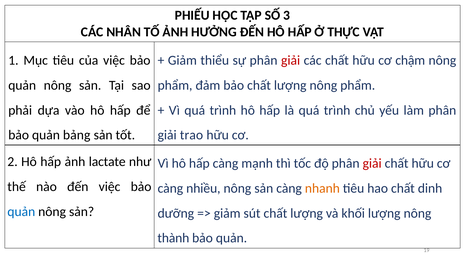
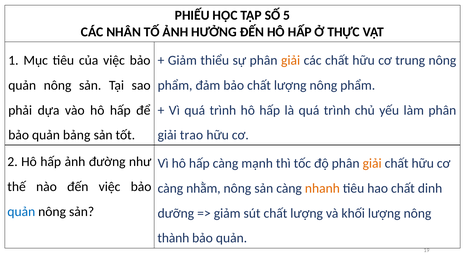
3: 3 -> 5
giải at (291, 60) colour: red -> orange
chậm: chậm -> trung
lactate: lactate -> đường
giải at (372, 163) colour: red -> orange
nhiều: nhiều -> nhằm
